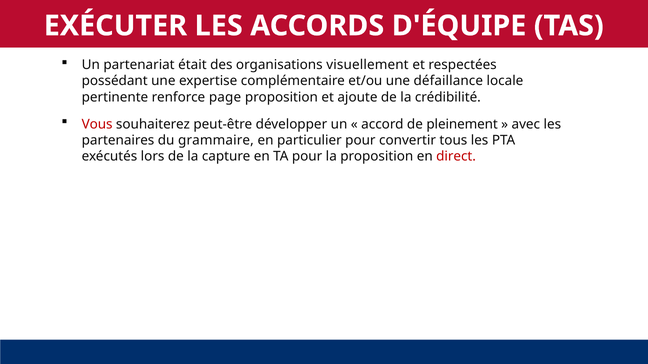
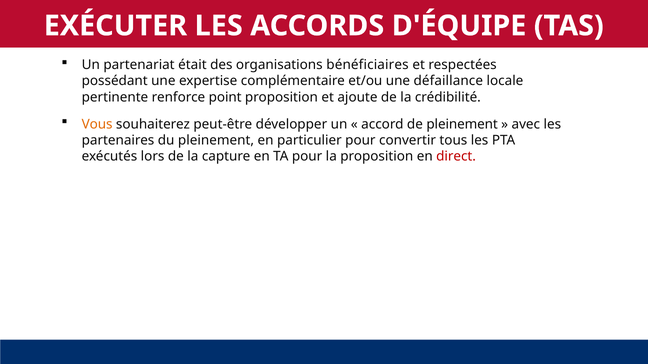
visuellement: visuellement -> bénéficiaires
page: page -> point
Vous colour: red -> orange
du grammaire: grammaire -> pleinement
